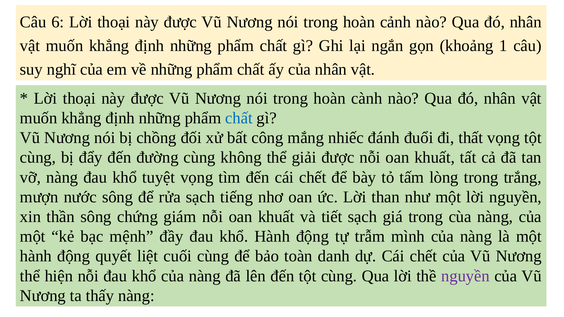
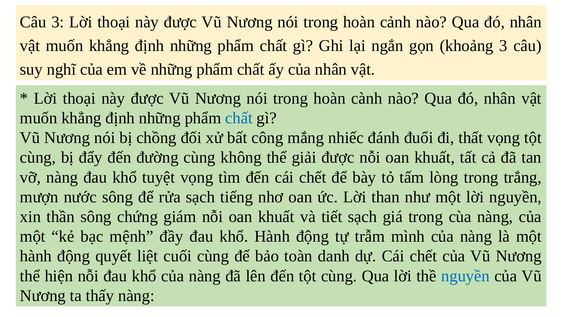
Câu 6: 6 -> 3
khoảng 1: 1 -> 3
nguyền at (465, 276) colour: purple -> blue
